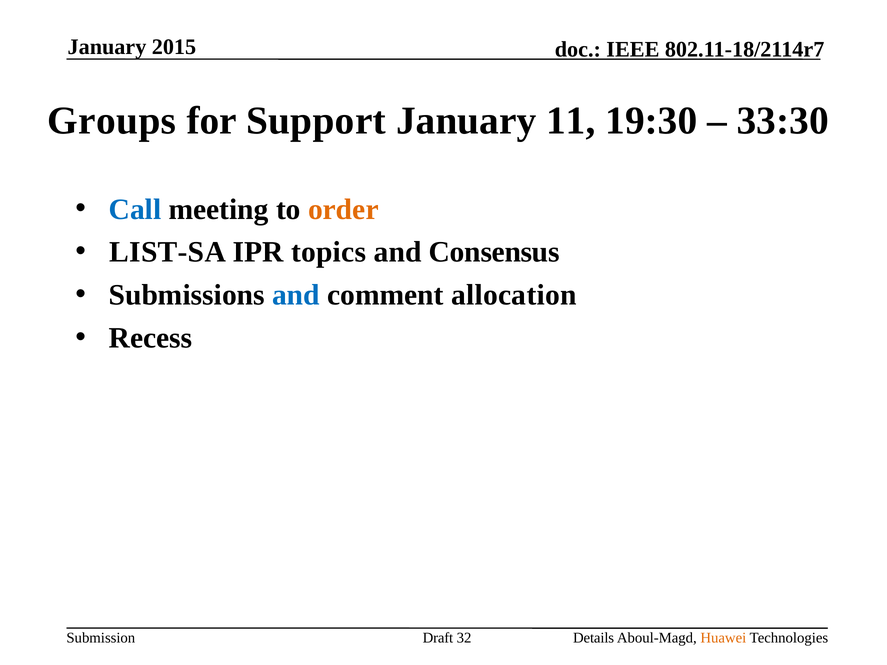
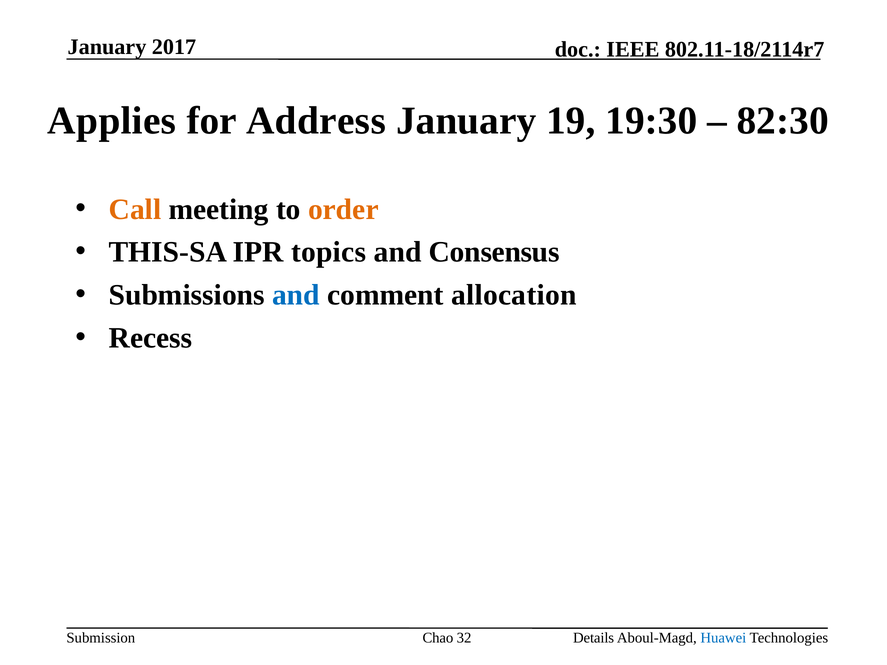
2015: 2015 -> 2017
Groups: Groups -> Applies
Support: Support -> Address
11: 11 -> 19
33:30: 33:30 -> 82:30
Call colour: blue -> orange
LIST-SA: LIST-SA -> THIS-SA
Draft: Draft -> Chao
Huawei colour: orange -> blue
